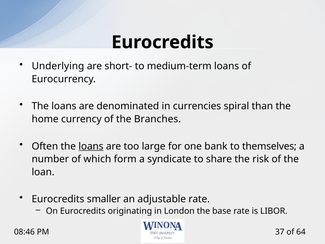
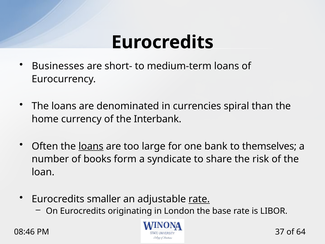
Underlying: Underlying -> Businesses
Branches: Branches -> Interbank
which: which -> books
rate at (199, 199) underline: none -> present
